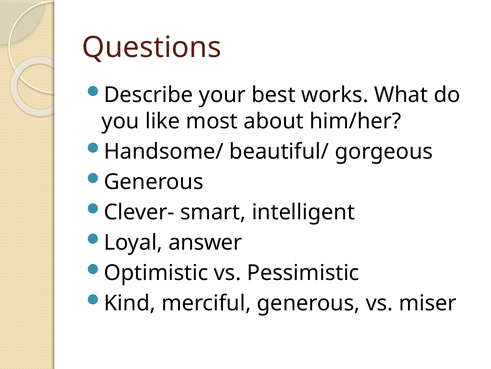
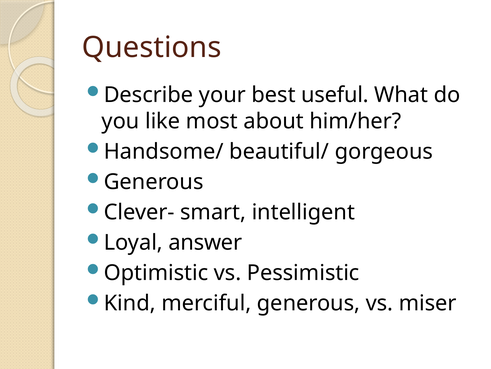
works: works -> useful
